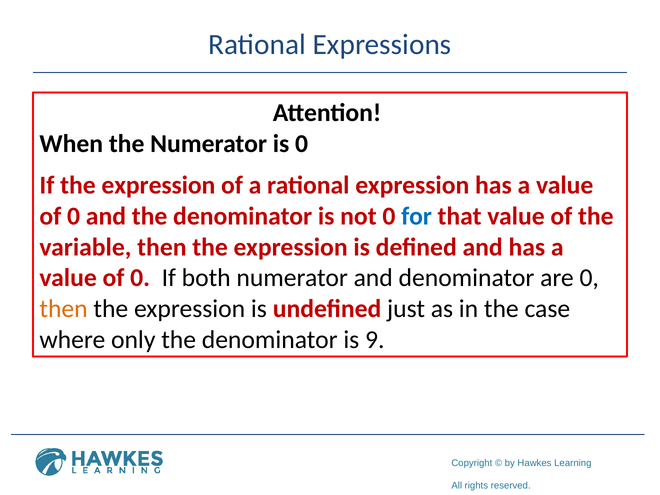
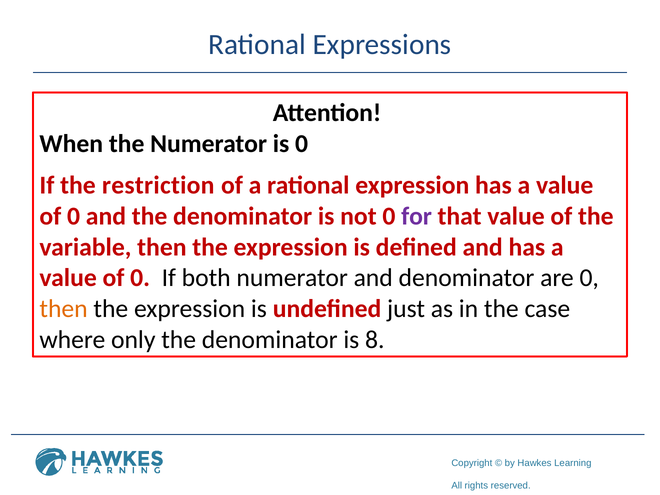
If the expression: expression -> restriction
for colour: blue -> purple
9: 9 -> 8
